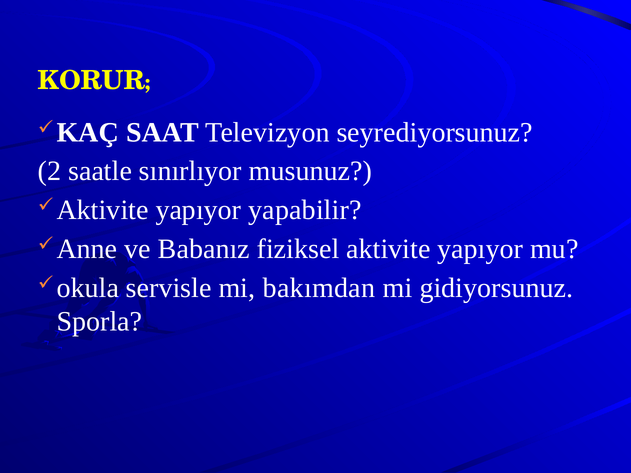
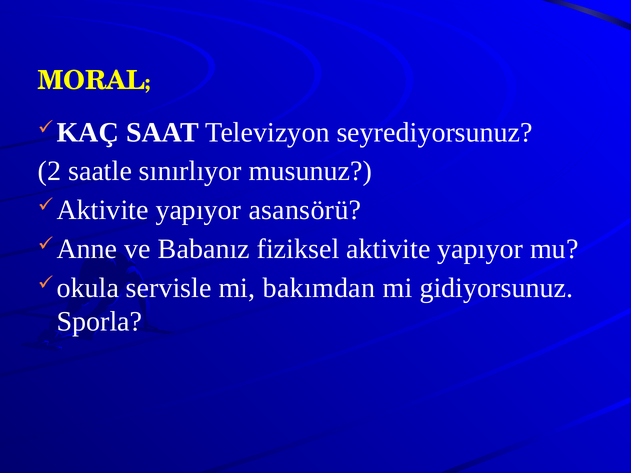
KORUR: KORUR -> MORAL
yapabilir: yapabilir -> asansörü
